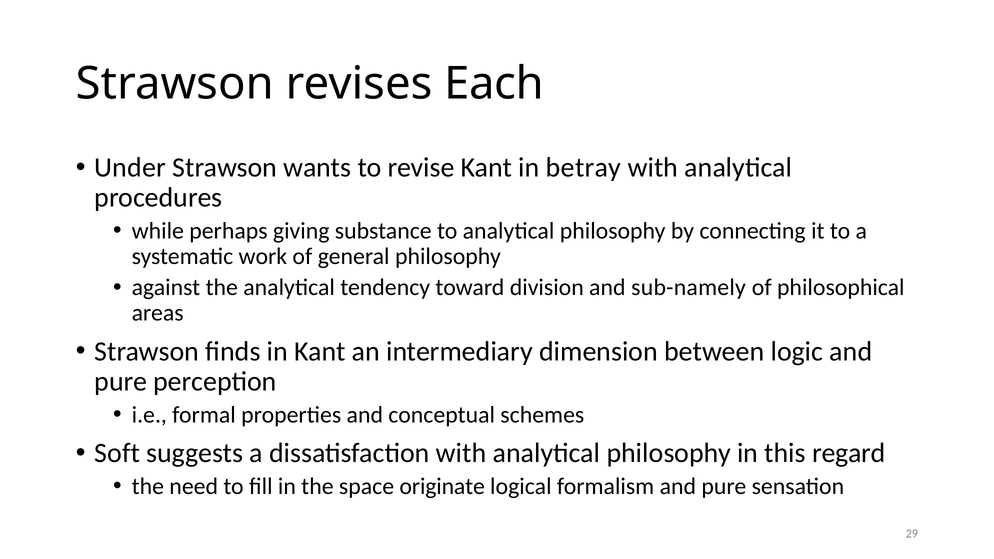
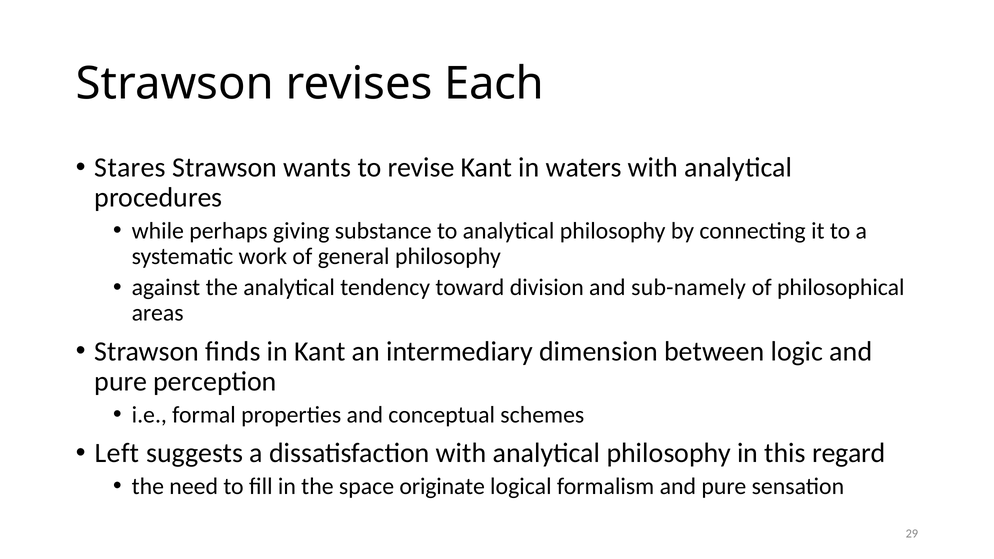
Under: Under -> Stares
betray: betray -> waters
Soft: Soft -> Left
